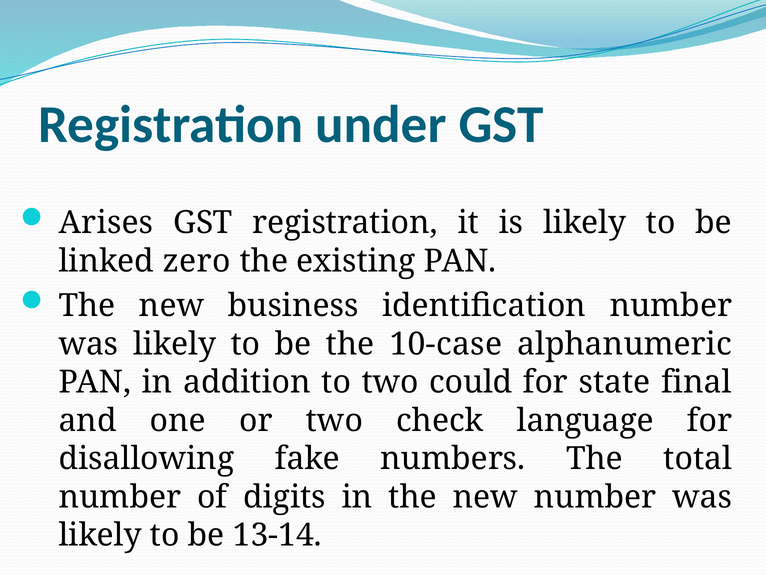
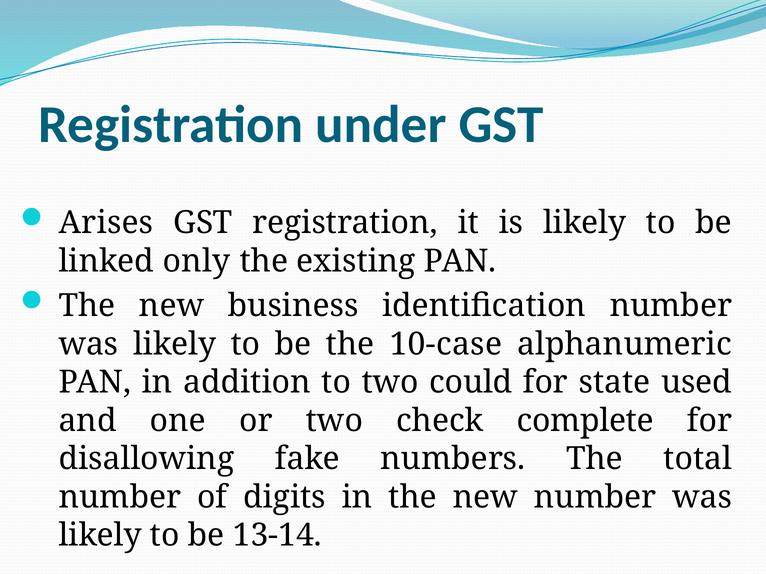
zero: zero -> only
final: final -> used
language: language -> complete
